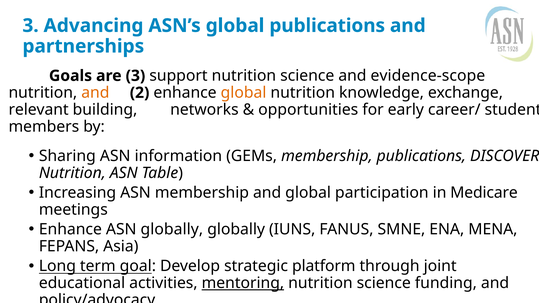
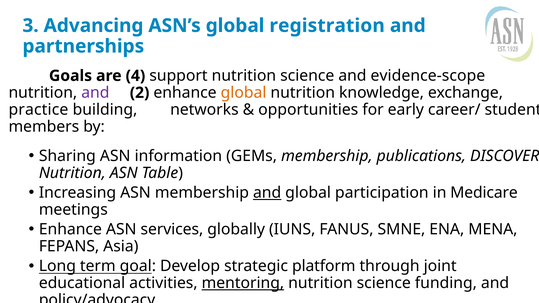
global publications: publications -> registration
are 3: 3 -> 4
and at (95, 93) colour: orange -> purple
relevant: relevant -> practice
and at (267, 193) underline: none -> present
ASN globally: globally -> services
